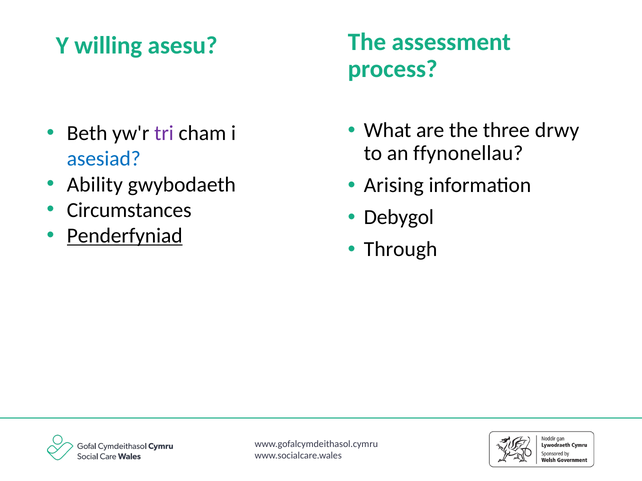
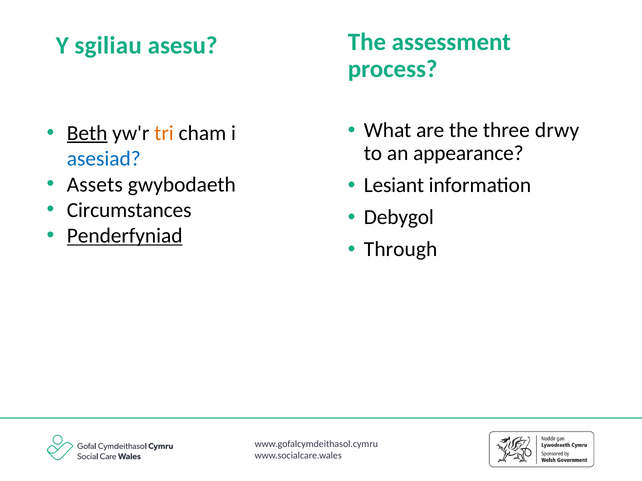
willing: willing -> sgiliau
Beth underline: none -> present
tri colour: purple -> orange
ffynonellau: ffynonellau -> appearance
Ability: Ability -> Assets
Arising: Arising -> Lesiant
